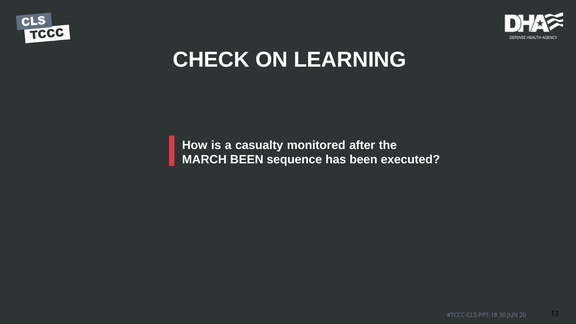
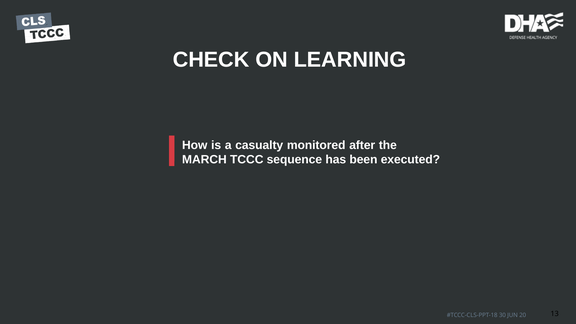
MARCH BEEN: BEEN -> TCCC
